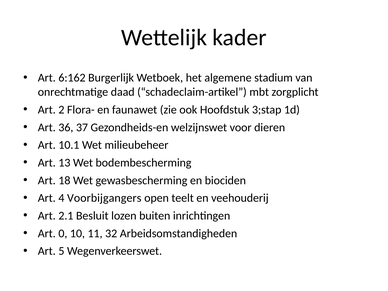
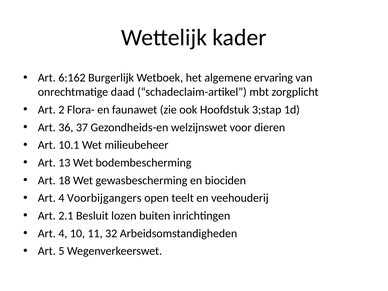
stadium: stadium -> ervaring
0 at (63, 233): 0 -> 4
